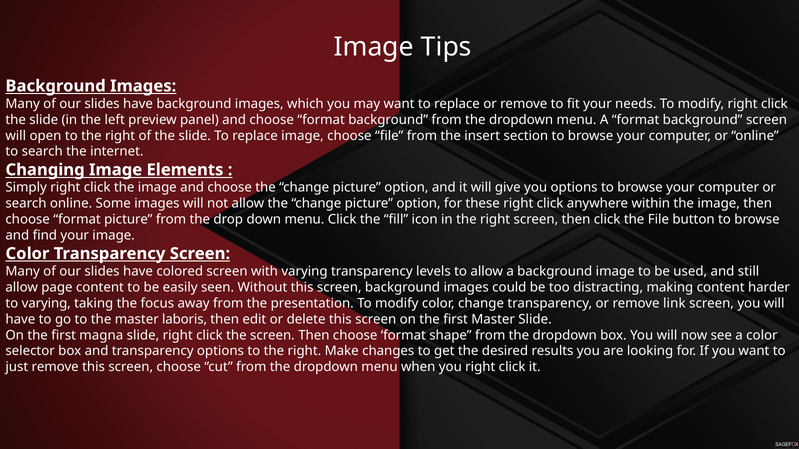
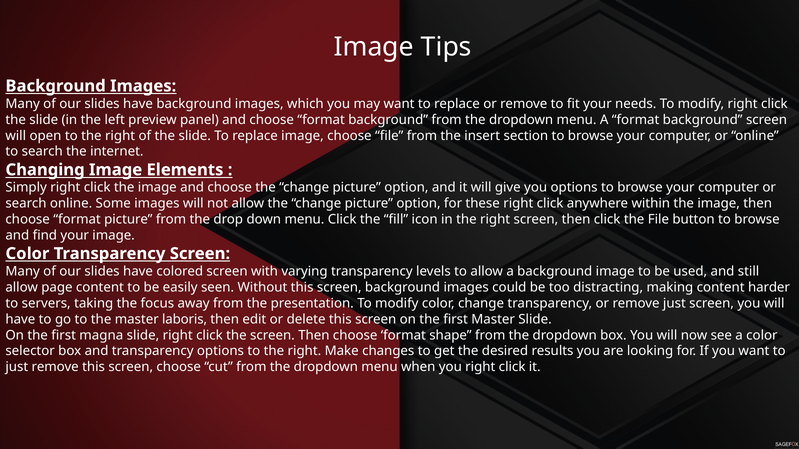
to varying: varying -> servers
remove link: link -> just
